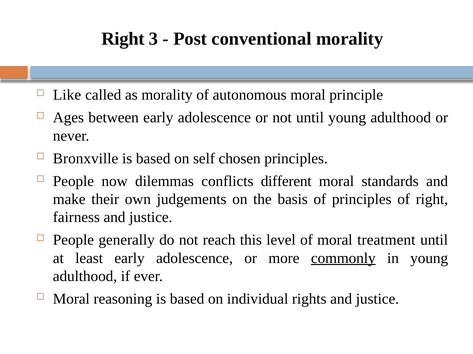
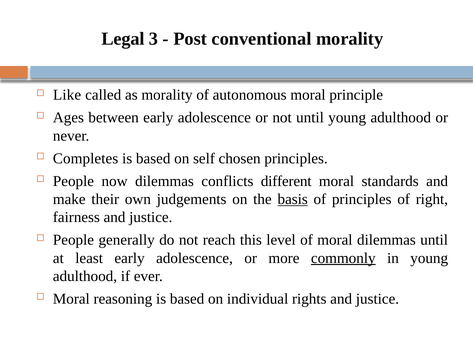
Right at (123, 39): Right -> Legal
Bronxville: Bronxville -> Completes
basis underline: none -> present
moral treatment: treatment -> dilemmas
